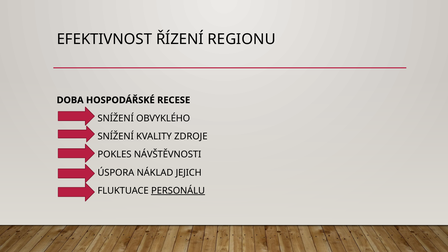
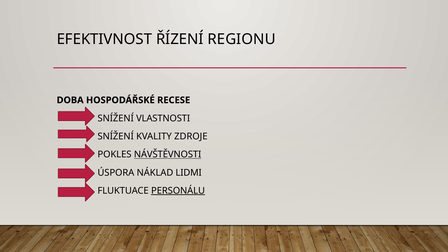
OBVYKLÉHO: OBVYKLÉHO -> VLASTNOSTI
NÁVŠTĚVNOSTI underline: none -> present
JEJICH: JEJICH -> LIDMI
